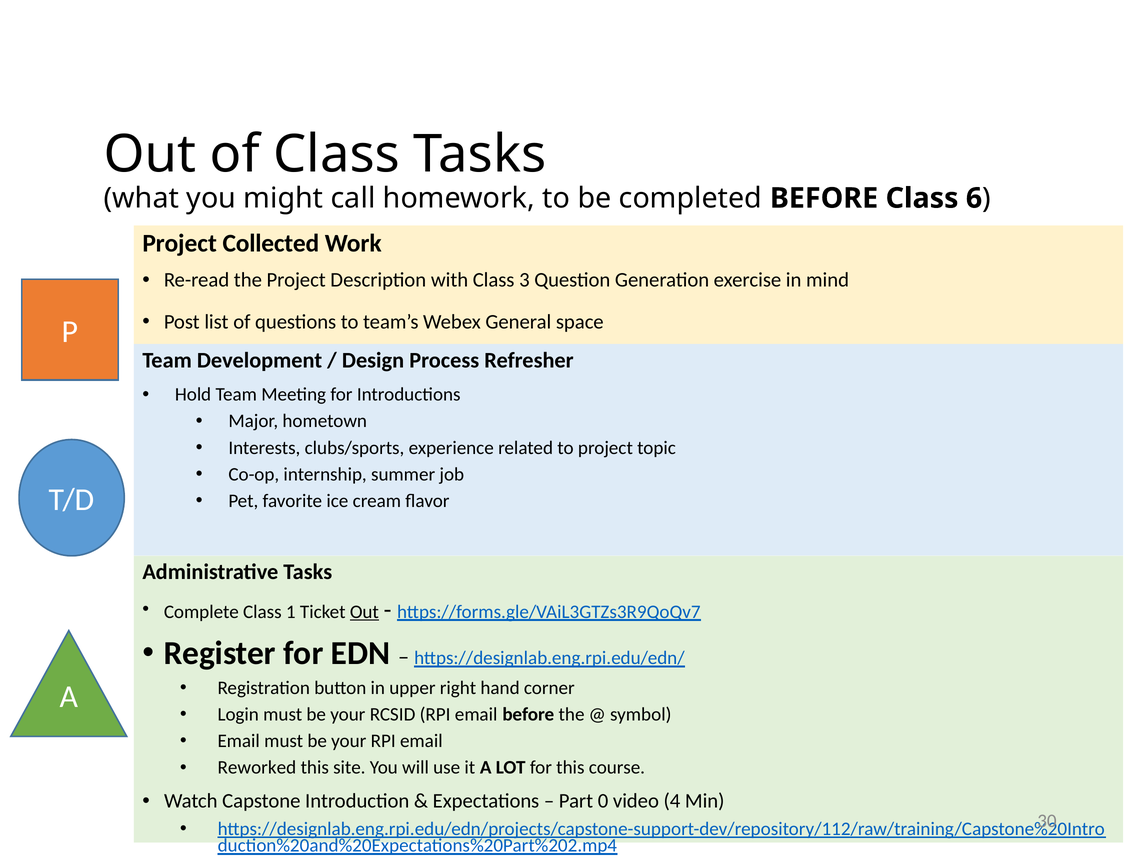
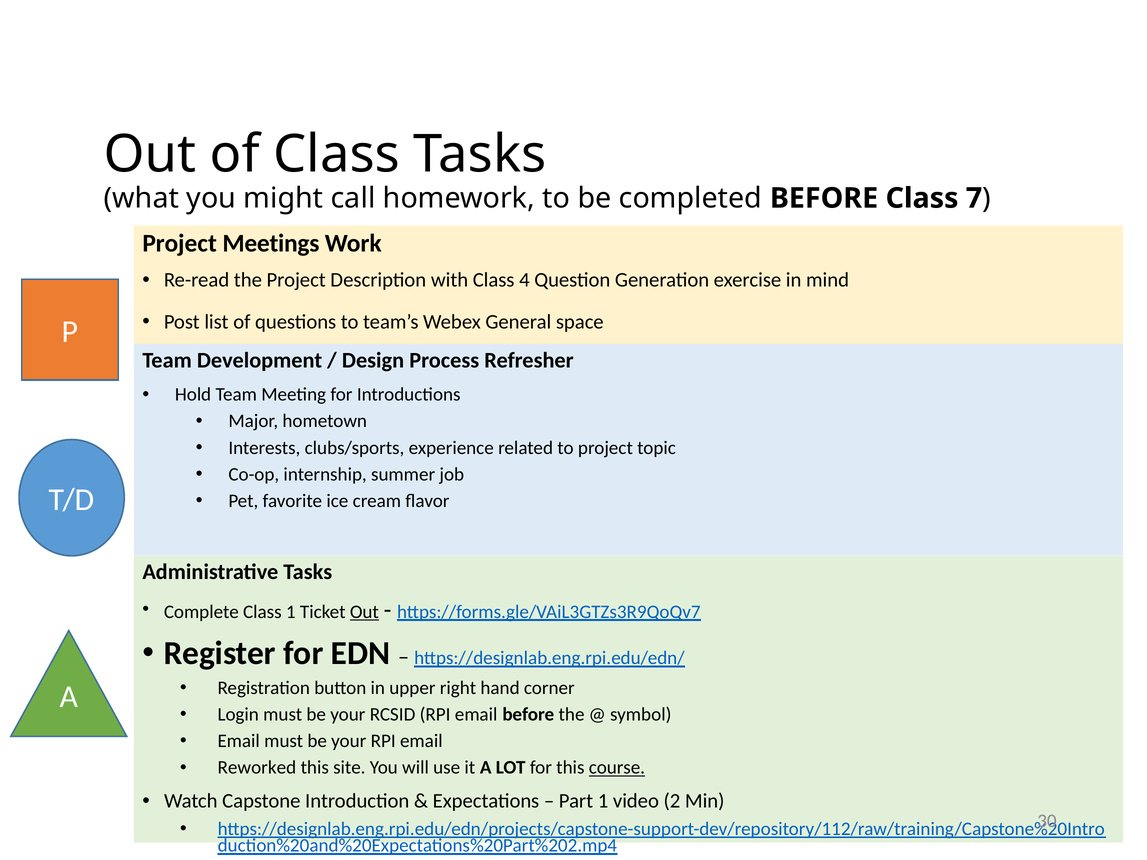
6: 6 -> 7
Collected: Collected -> Meetings
3: 3 -> 4
course underline: none -> present
Part 0: 0 -> 1
4: 4 -> 2
